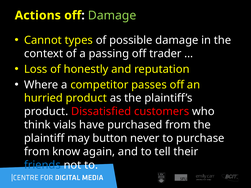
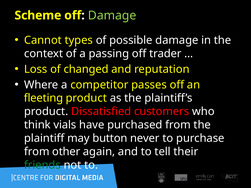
Actions: Actions -> Scheme
honestly: honestly -> changed
hurried: hurried -> fleeting
know: know -> other
friends colour: blue -> green
